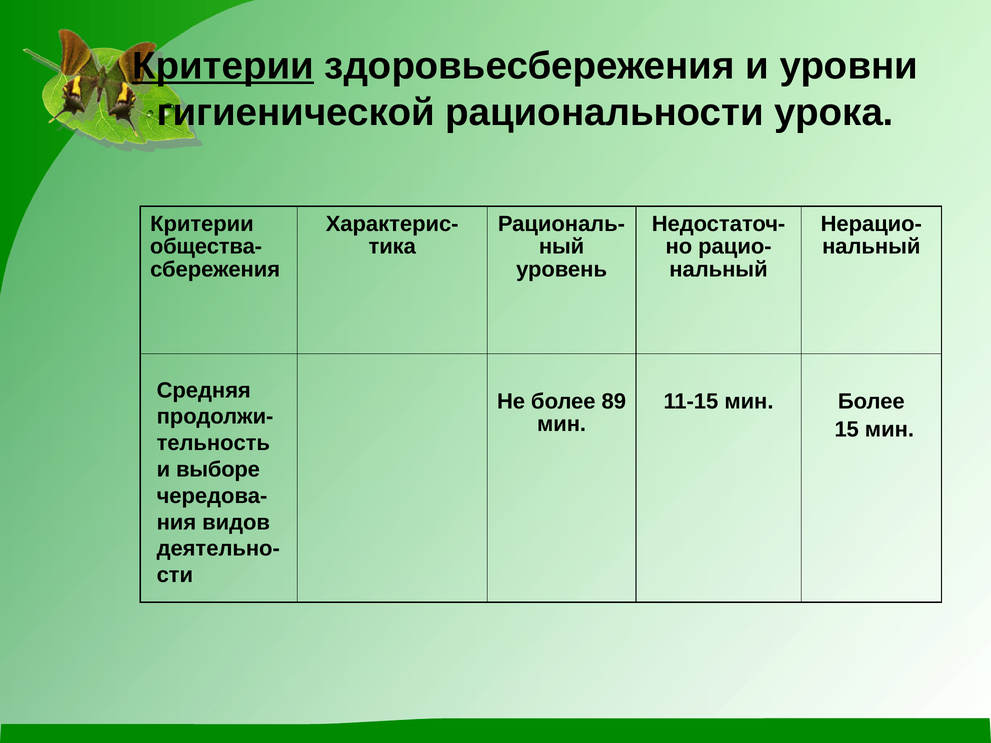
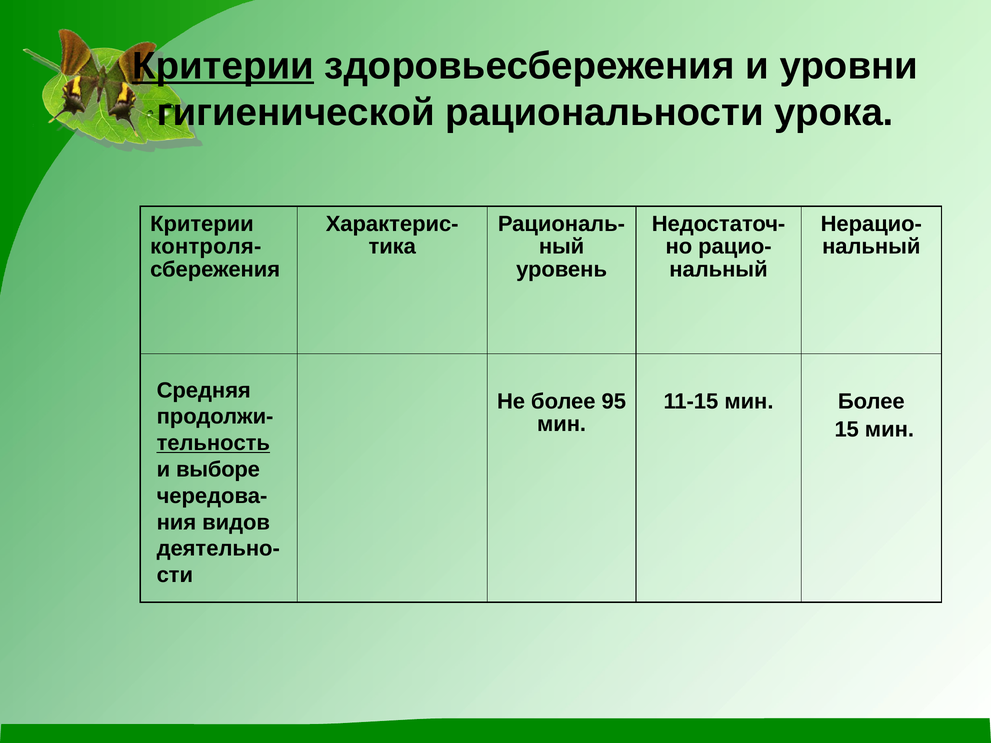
общества-: общества- -> контроля-
89: 89 -> 95
тельность underline: none -> present
